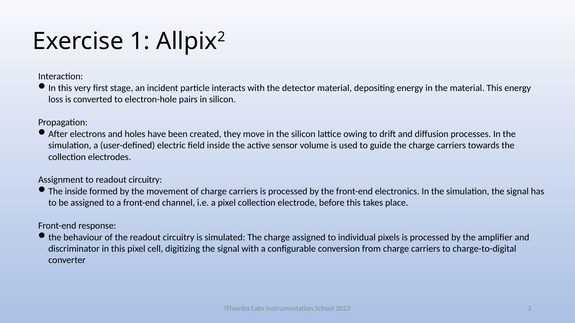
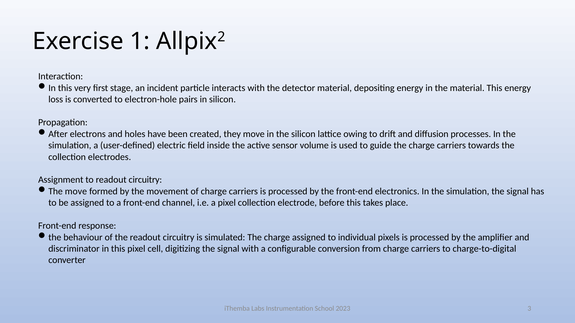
inside at (76, 192): inside -> move
